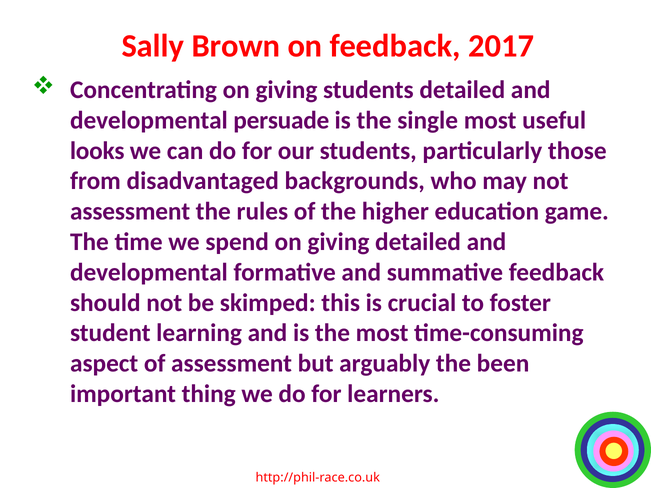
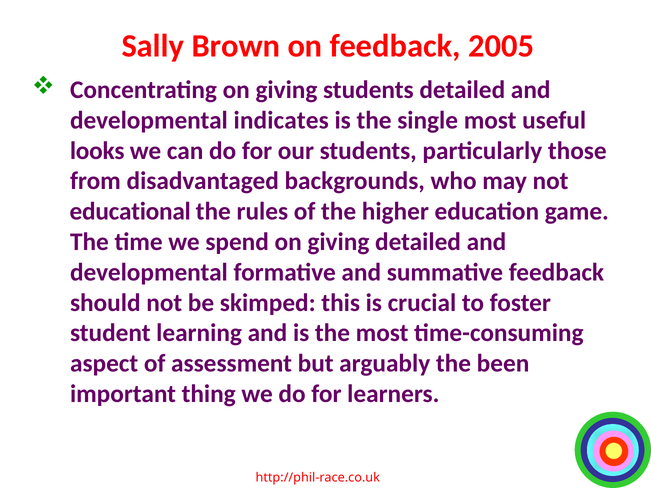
2017: 2017 -> 2005
persuade: persuade -> indicates
assessment at (130, 212): assessment -> educational
